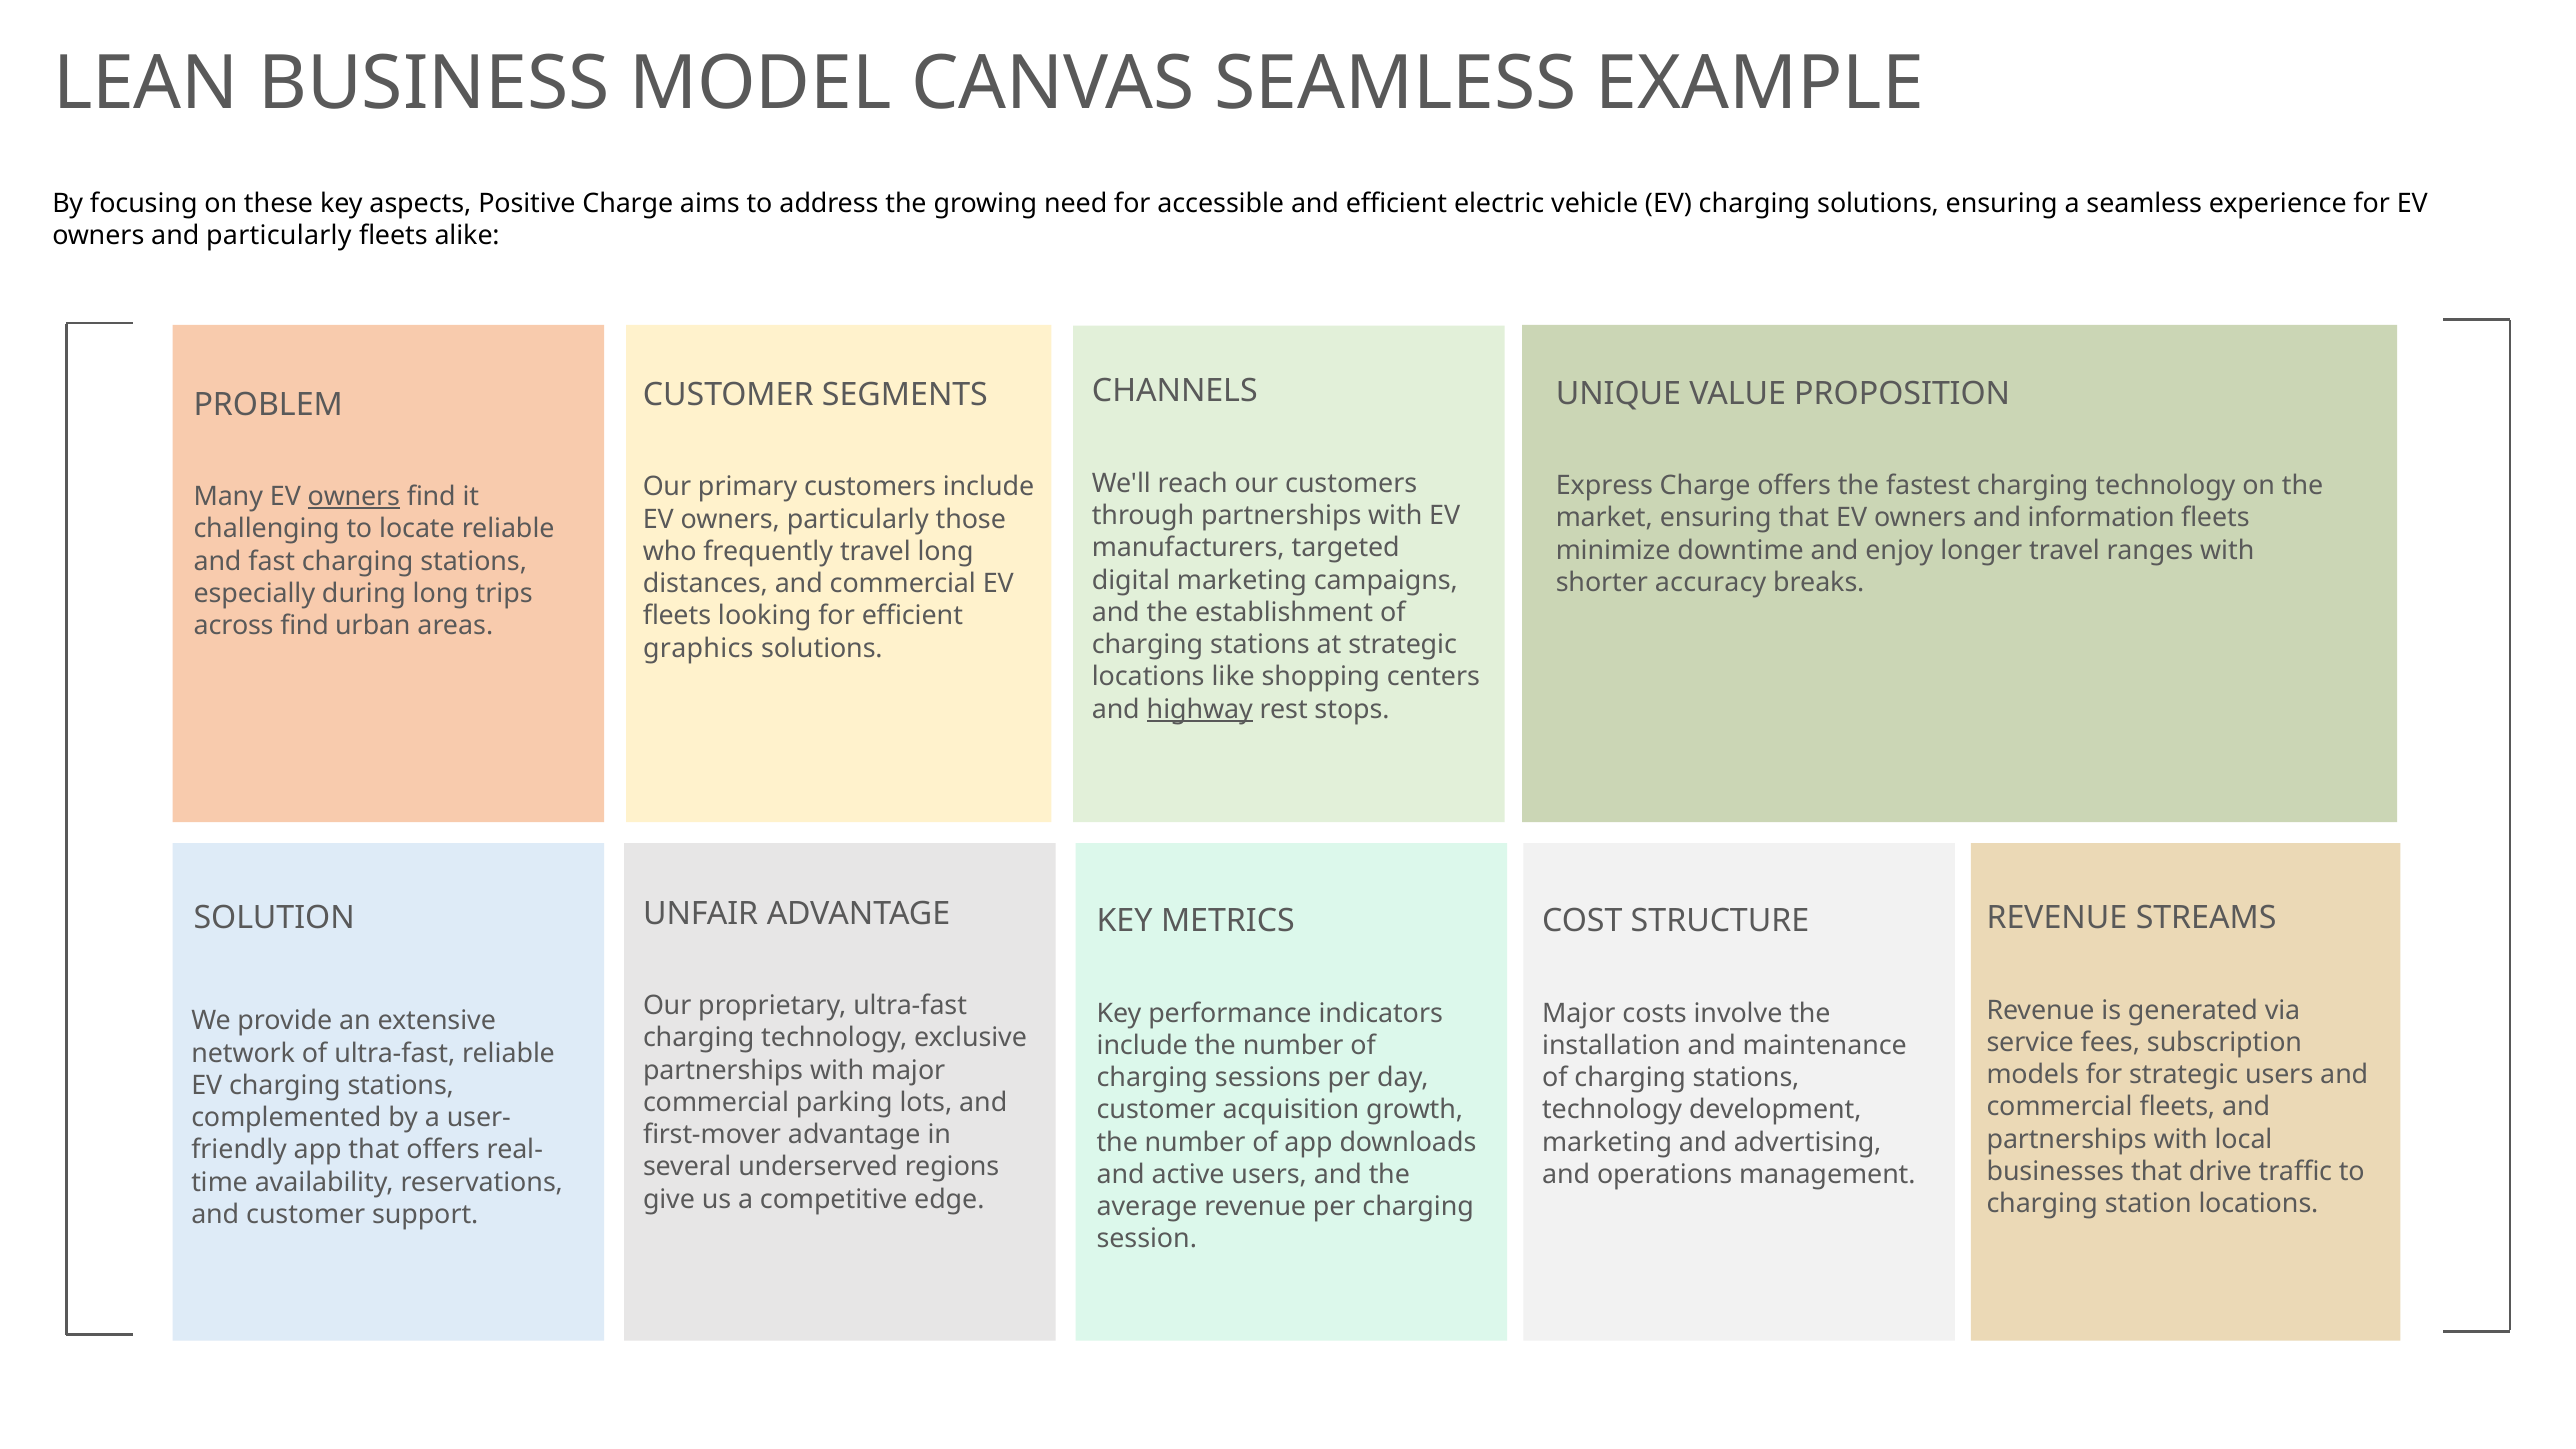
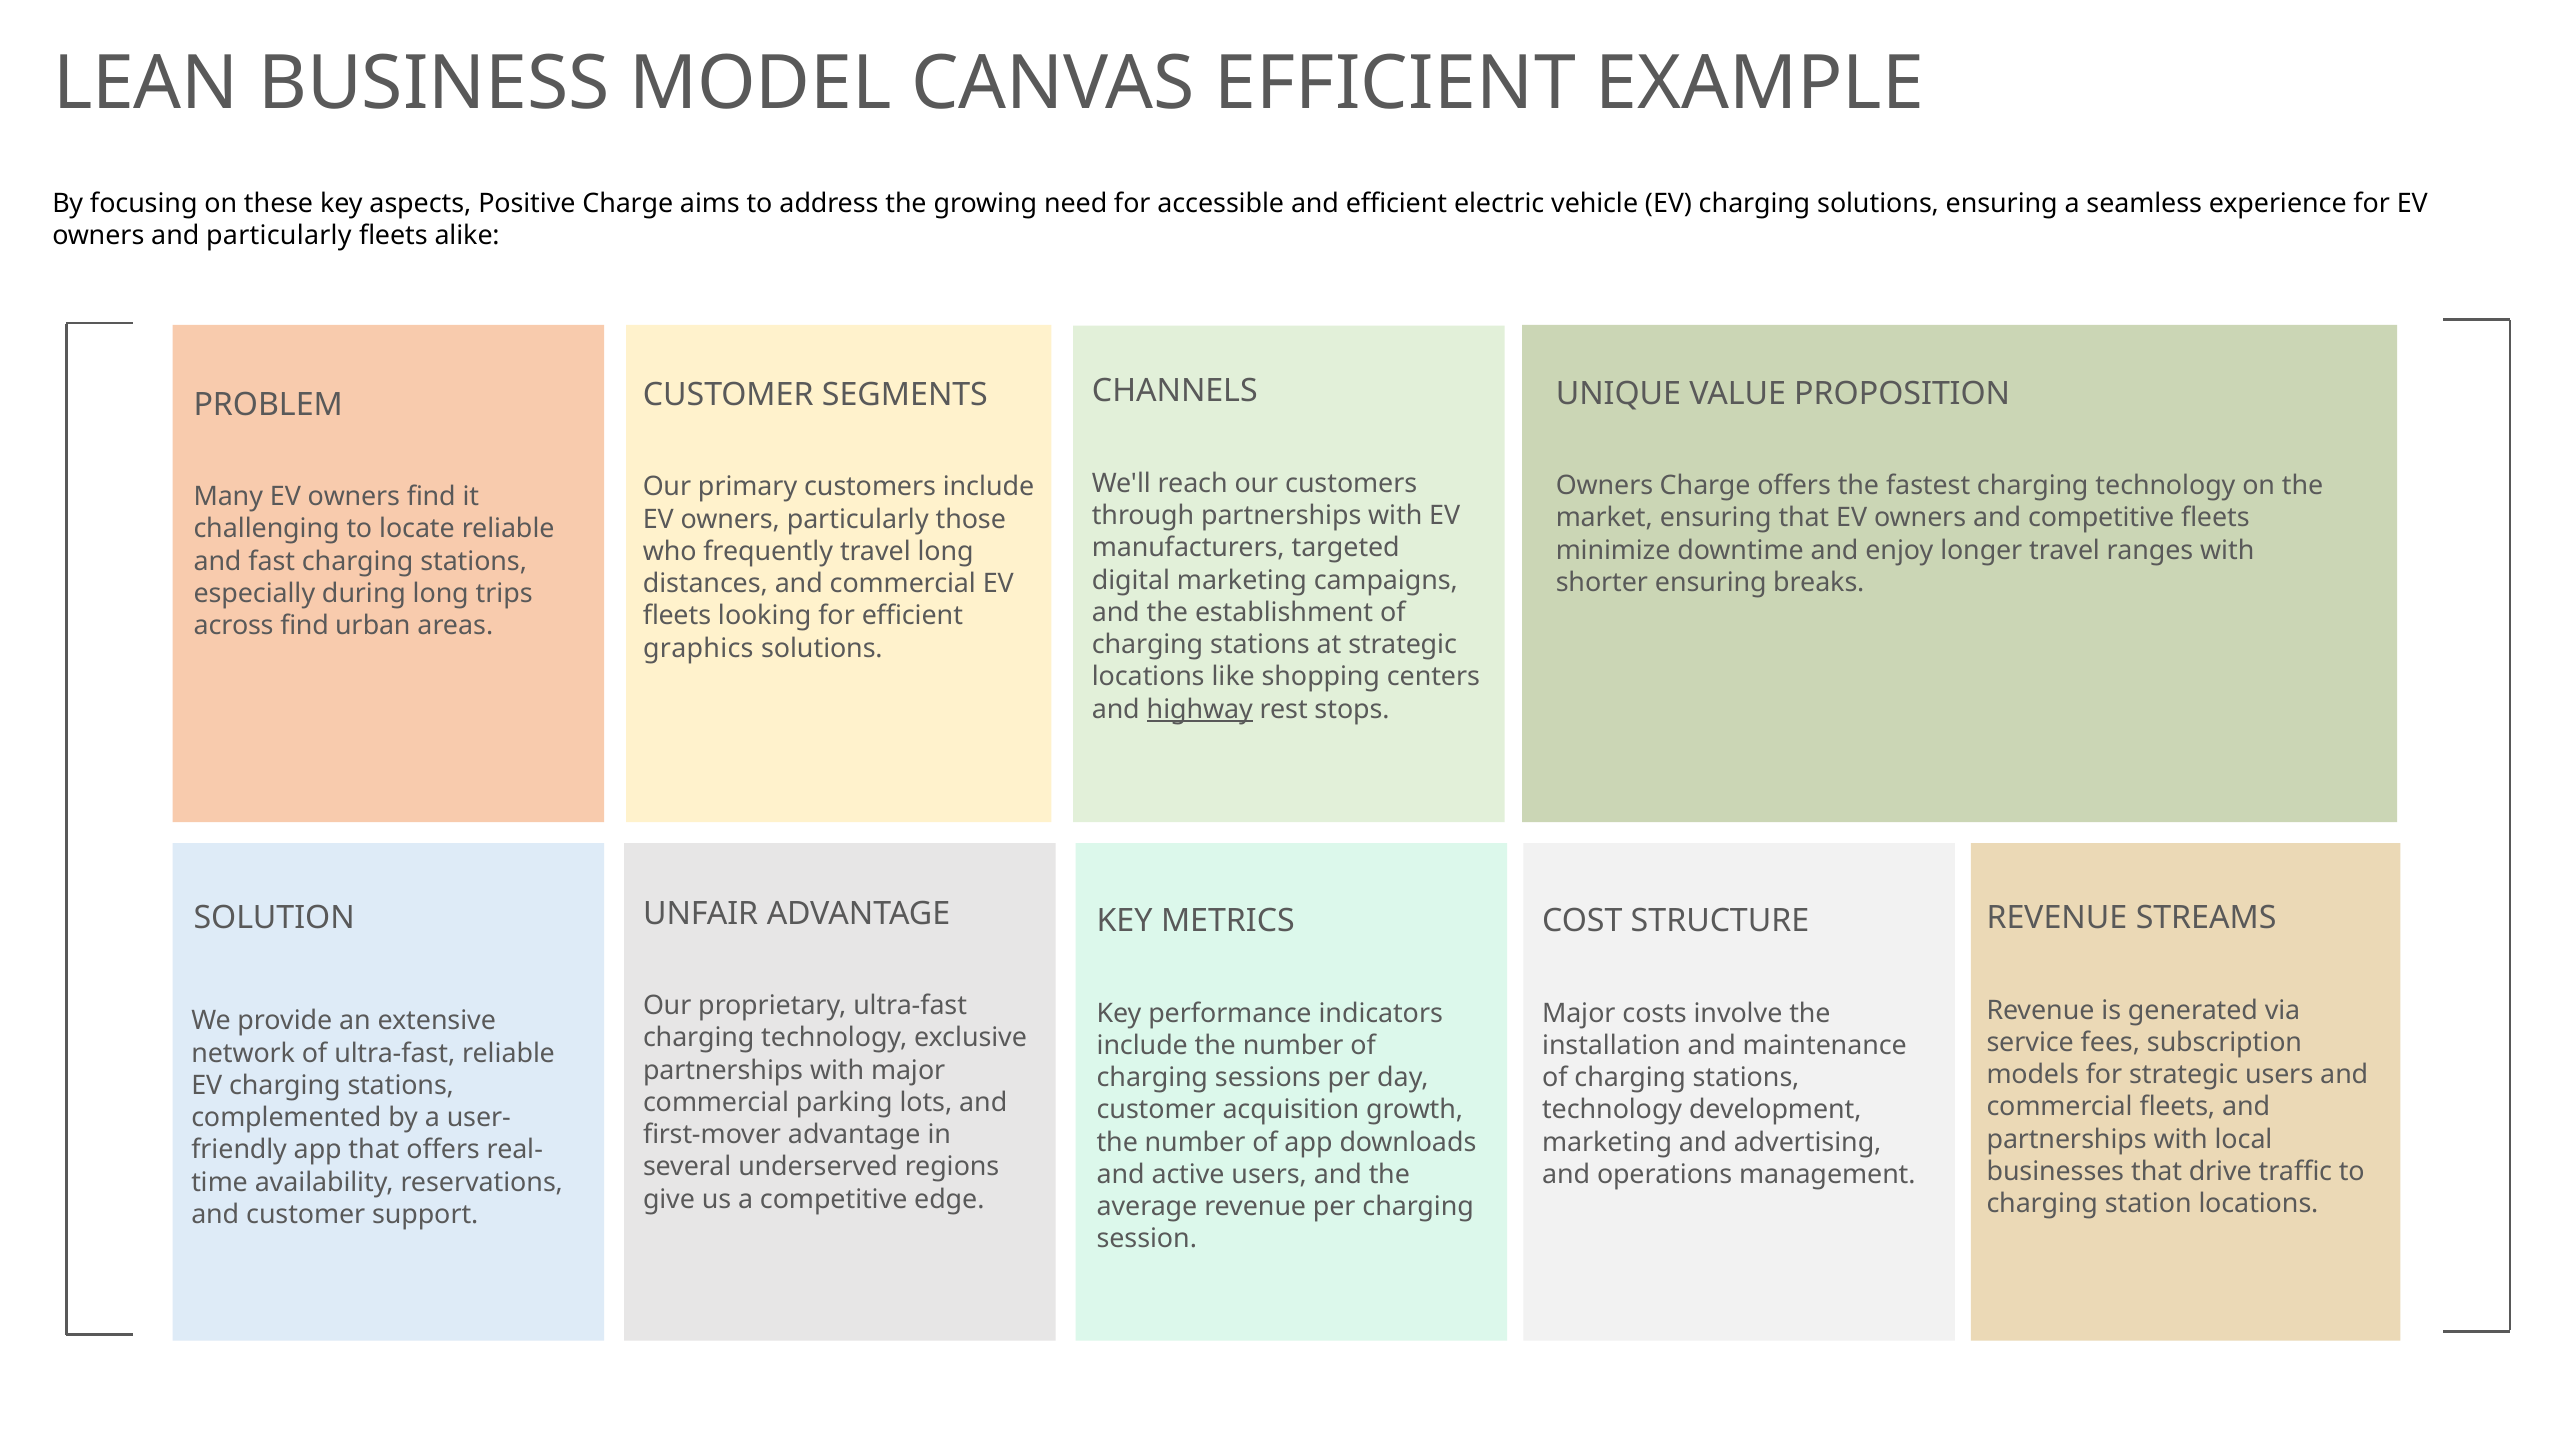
CANVAS SEAMLESS: SEAMLESS -> EFFICIENT
Express at (1604, 486): Express -> Owners
owners at (354, 497) underline: present -> none
and information: information -> competitive
shorter accuracy: accuracy -> ensuring
